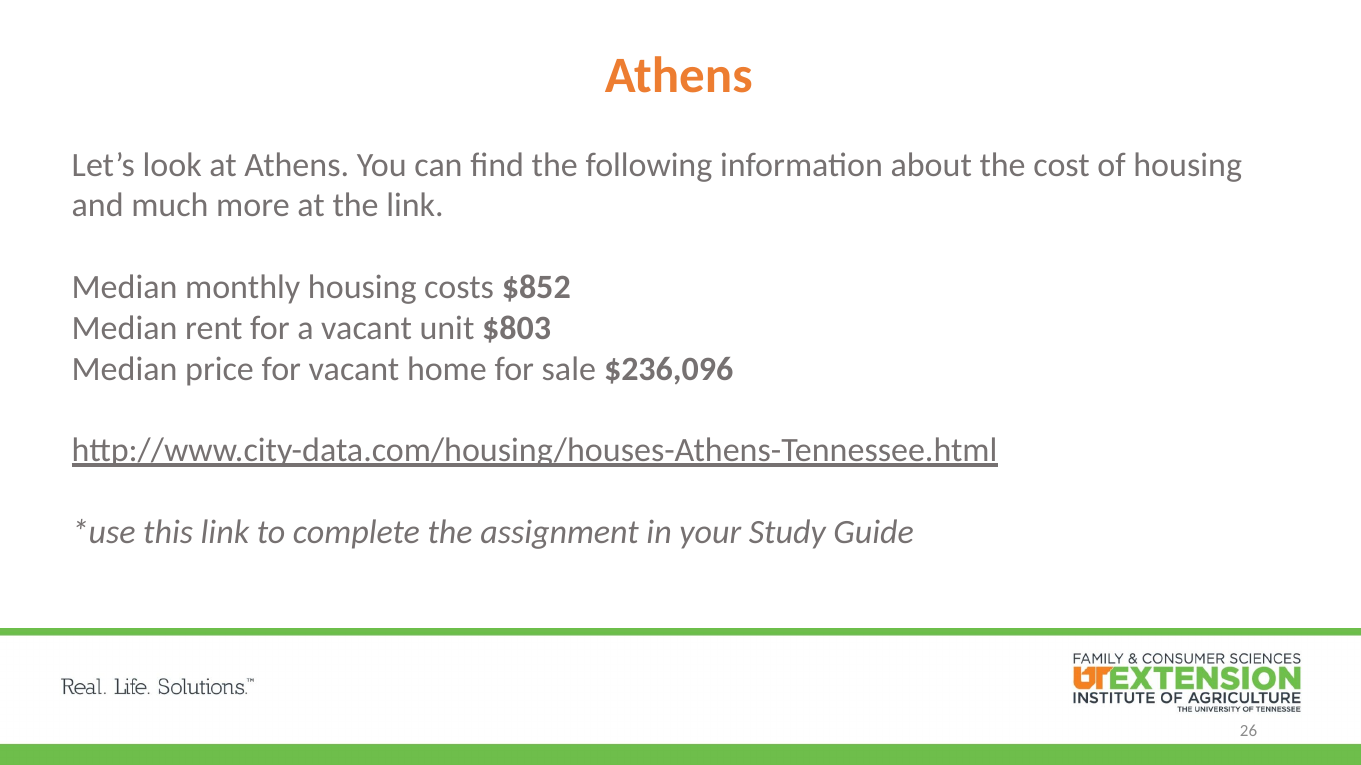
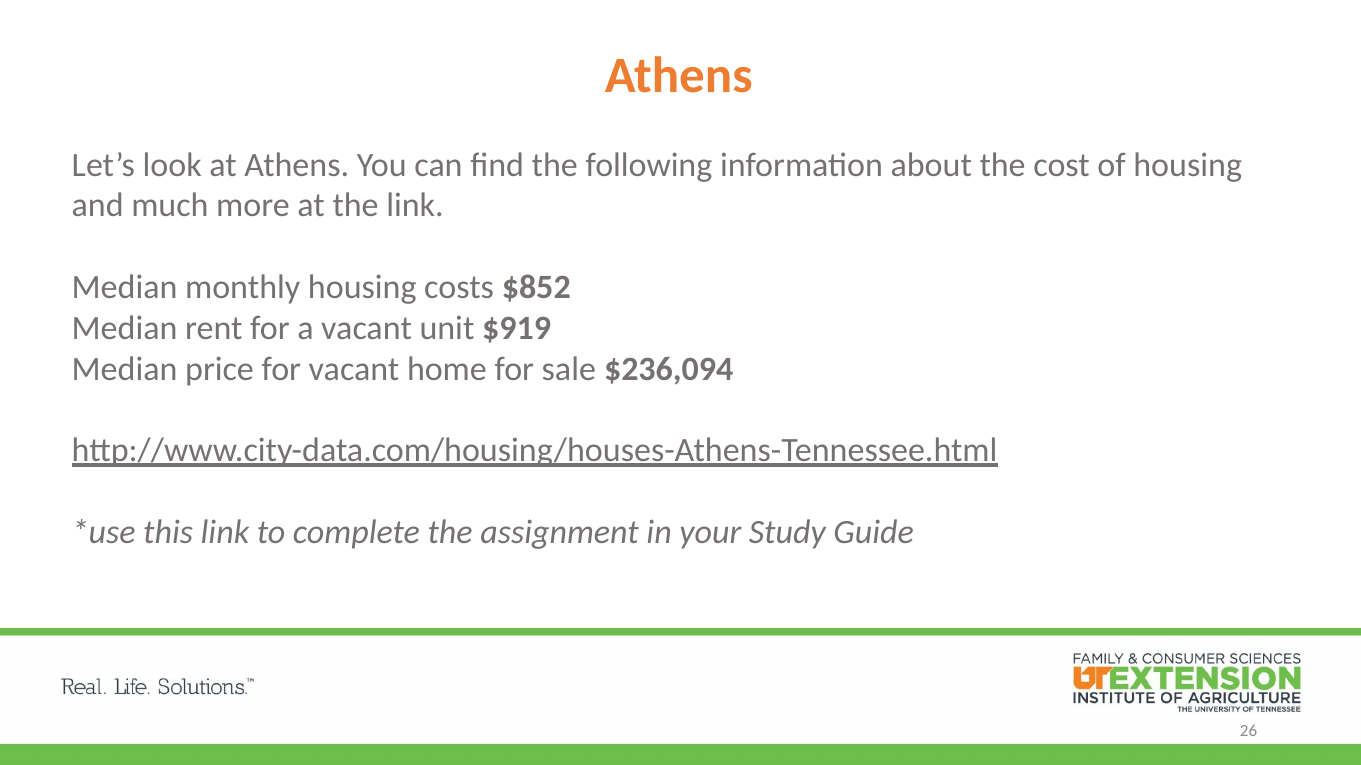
$803: $803 -> $919
$236,096: $236,096 -> $236,094
